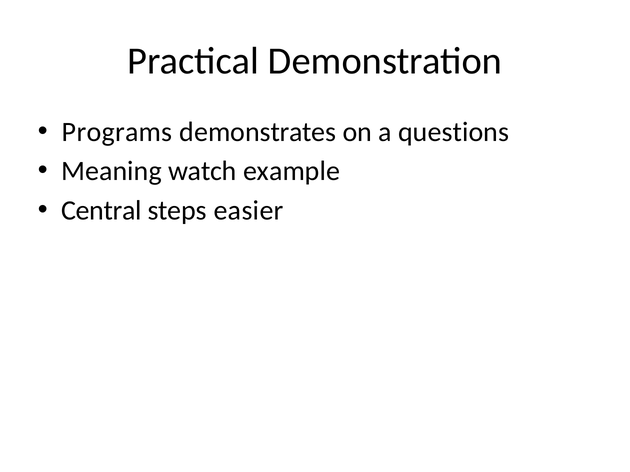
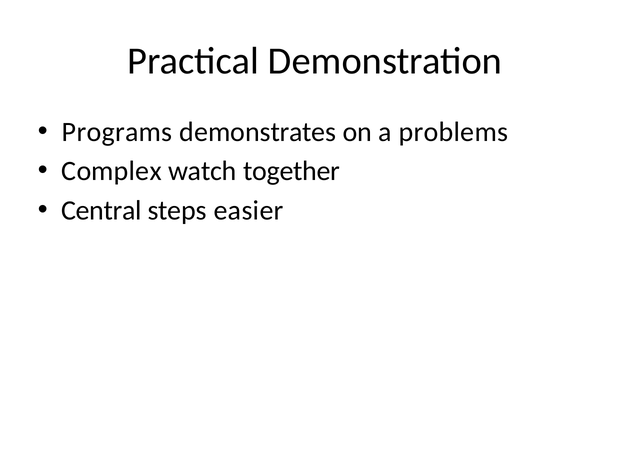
questions: questions -> problems
Meaning: Meaning -> Complex
example: example -> together
